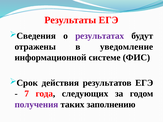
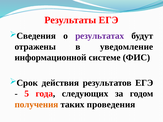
7: 7 -> 5
получения colour: purple -> orange
заполнению: заполнению -> проведения
